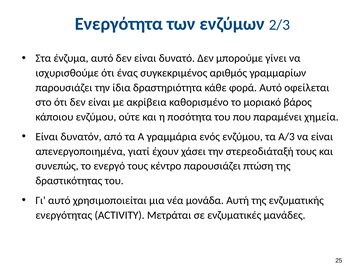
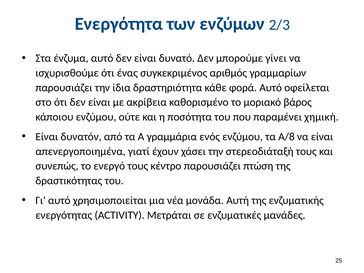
χημεία: χημεία -> χημική
Α/3: Α/3 -> Α/8
